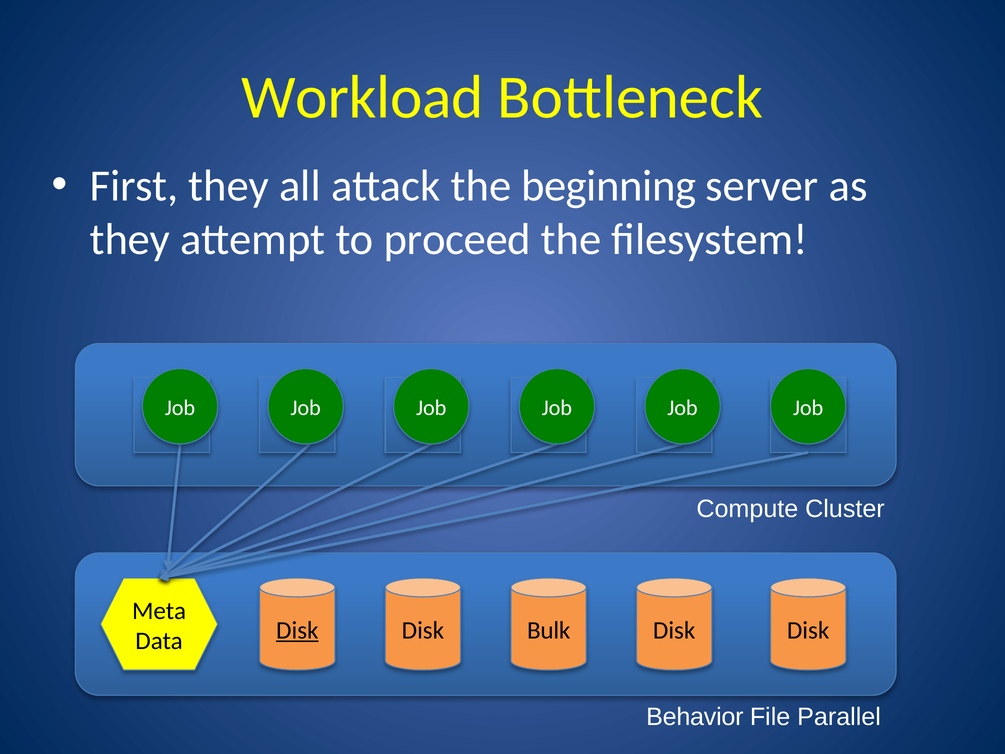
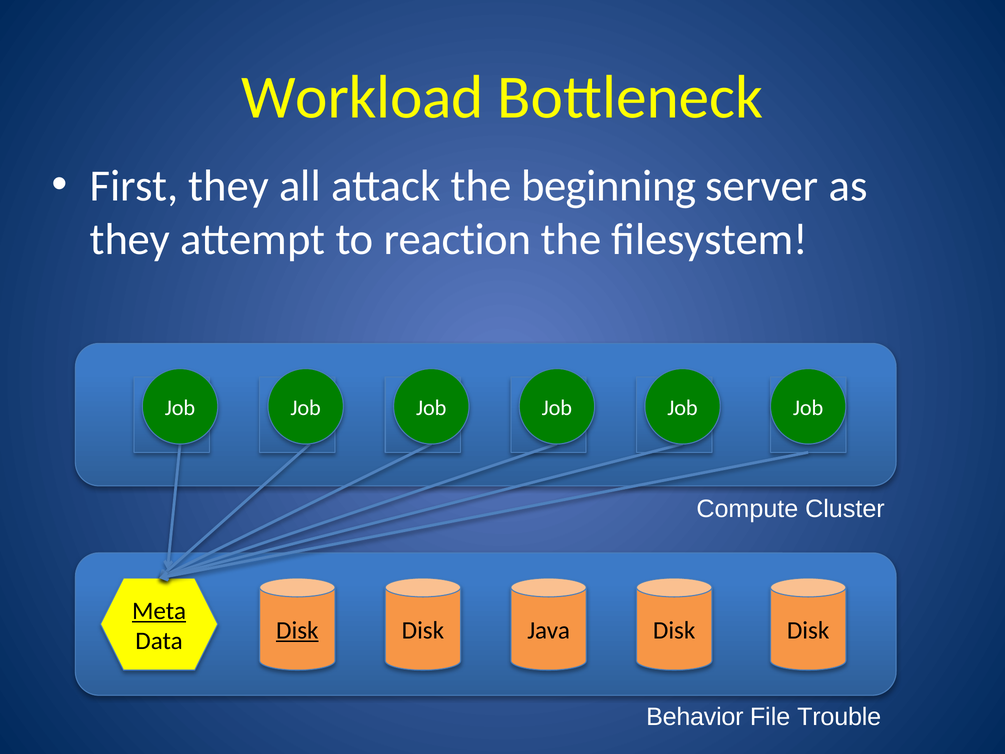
proceed: proceed -> reaction
Meta underline: none -> present
Bulk: Bulk -> Java
Parallel: Parallel -> Trouble
